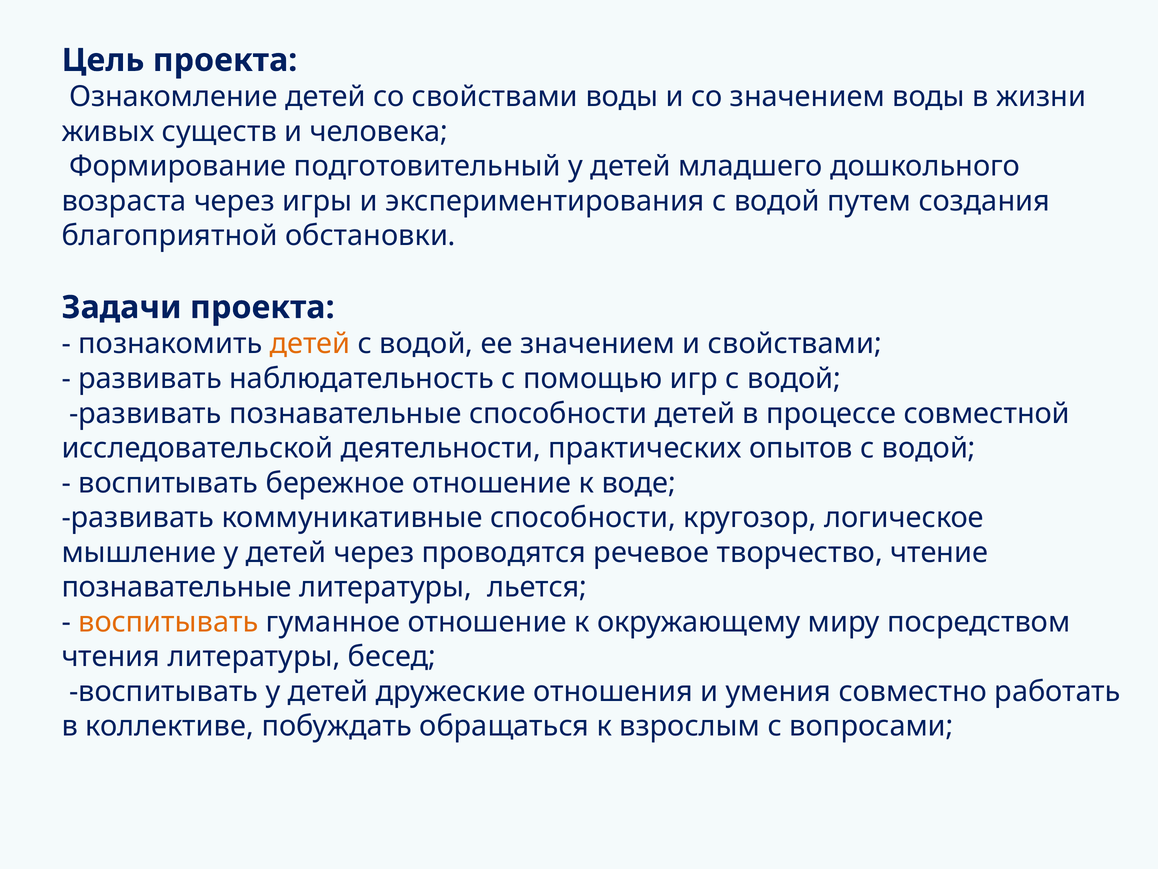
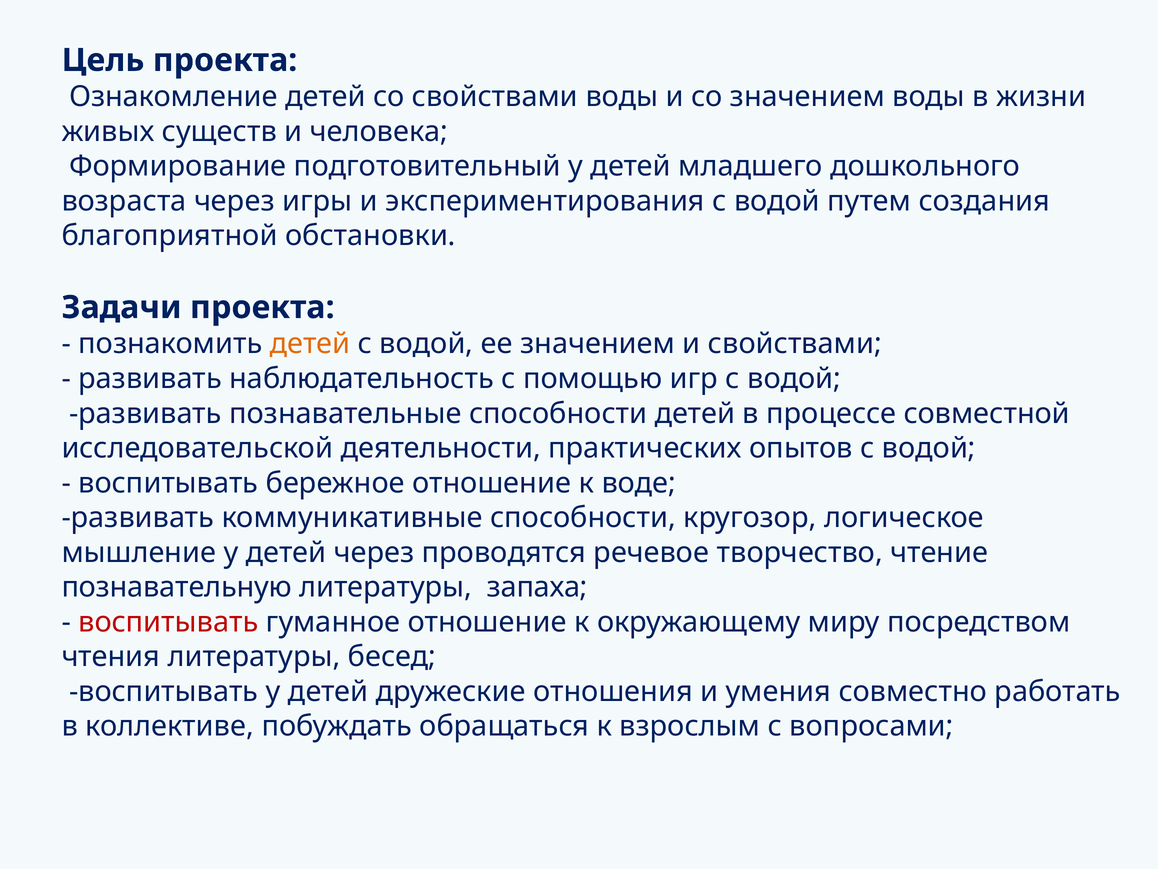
познавательные at (177, 587): познавательные -> познавательную
льется: льется -> запаха
воспитывать at (168, 622) colour: orange -> red
